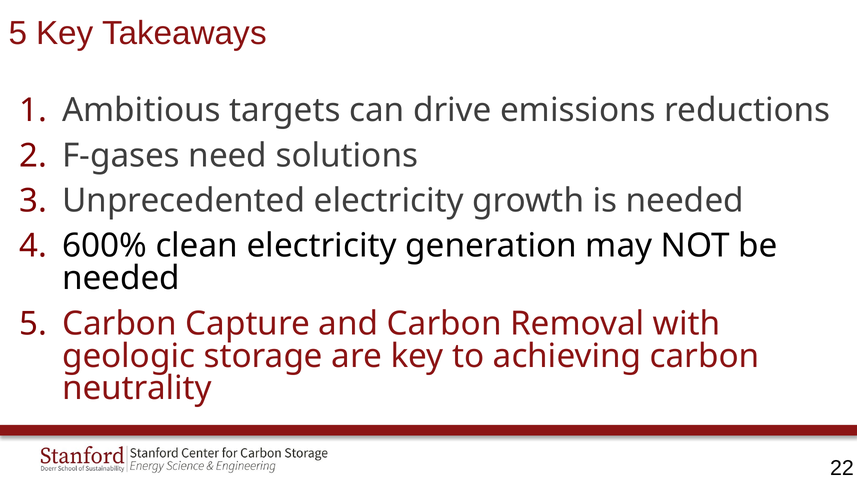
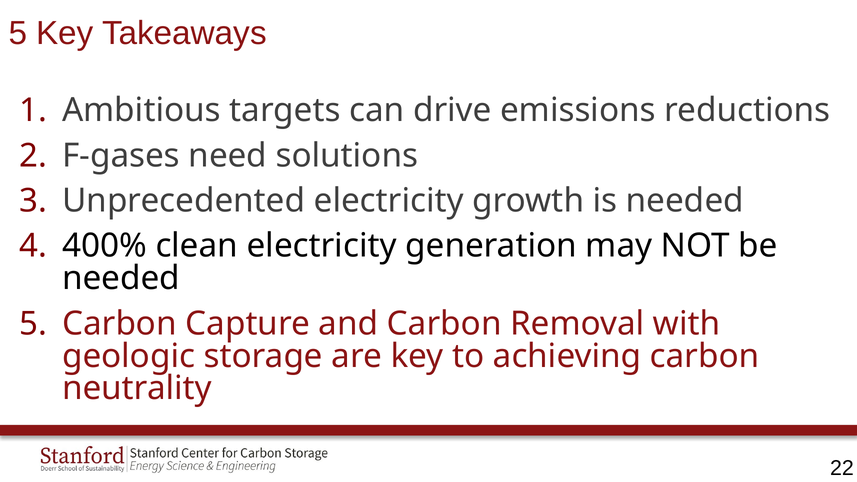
600%: 600% -> 400%
